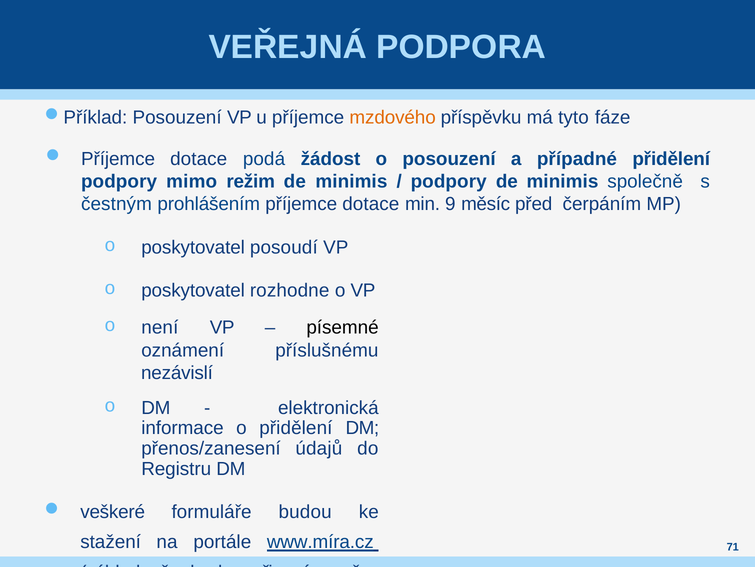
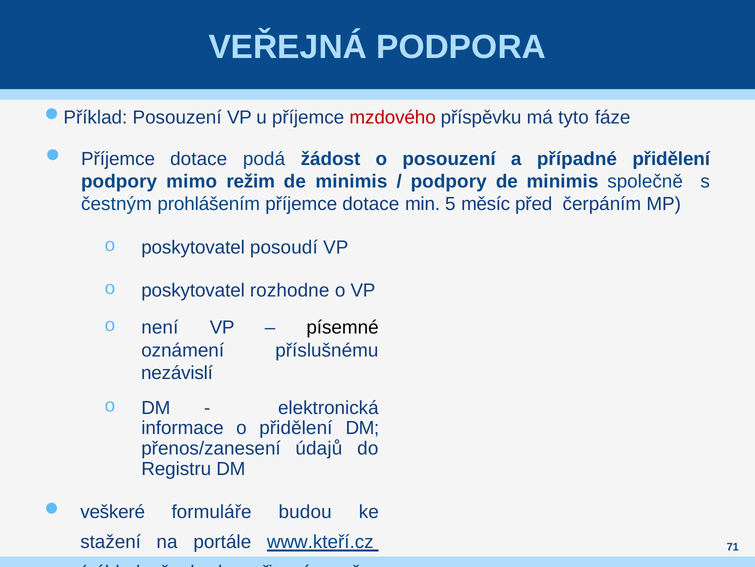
mzdového colour: orange -> red
9: 9 -> 5
www.míra.cz: www.míra.cz -> www.kteří.cz
